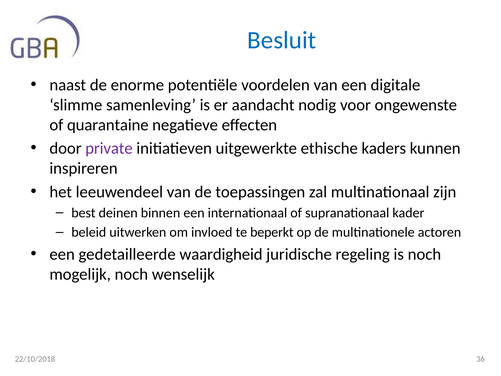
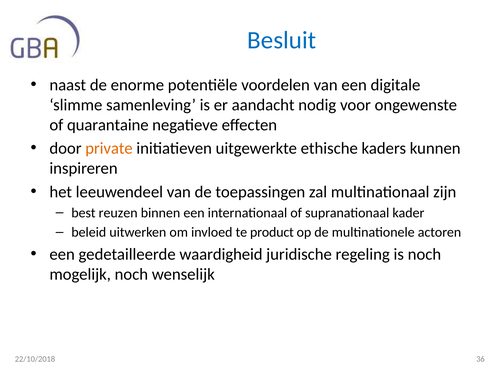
private colour: purple -> orange
deinen: deinen -> reuzen
beperkt: beperkt -> product
